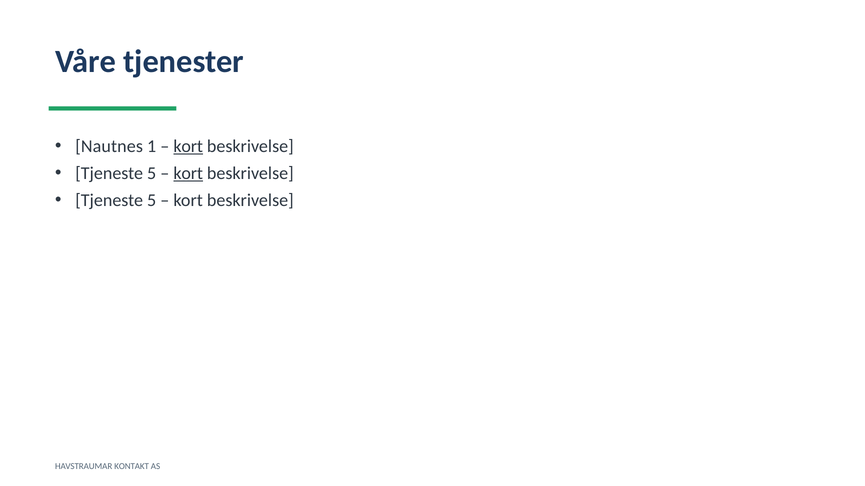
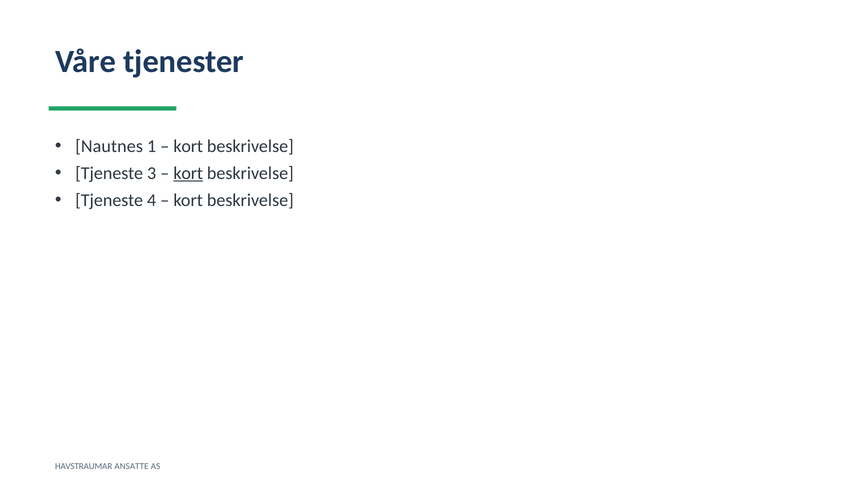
kort at (188, 147) underline: present -> none
5 at (152, 174): 5 -> 3
5 at (152, 201): 5 -> 4
KONTAKT: KONTAKT -> ANSATTE
